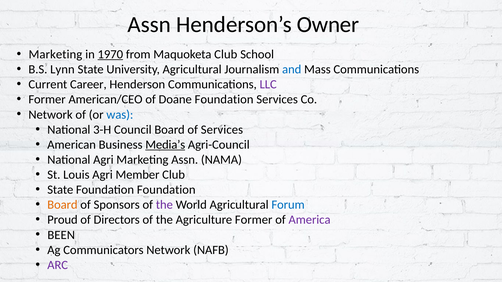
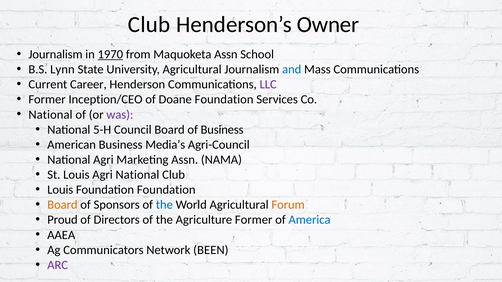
Assn at (149, 25): Assn -> Club
Marketing at (55, 54): Marketing -> Journalism
Maquoketa Club: Club -> Assn
American/CEO: American/CEO -> Inception/CEO
Network at (51, 115): Network -> National
was colour: blue -> purple
3-H: 3-H -> 5-H
of Services: Services -> Business
Media’s underline: present -> none
Agri Member: Member -> National
State at (60, 190): State -> Louis
the at (164, 205) colour: purple -> blue
Forum colour: blue -> orange
America colour: purple -> blue
BEEN: BEEN -> AAEA
NAFB: NAFB -> BEEN
